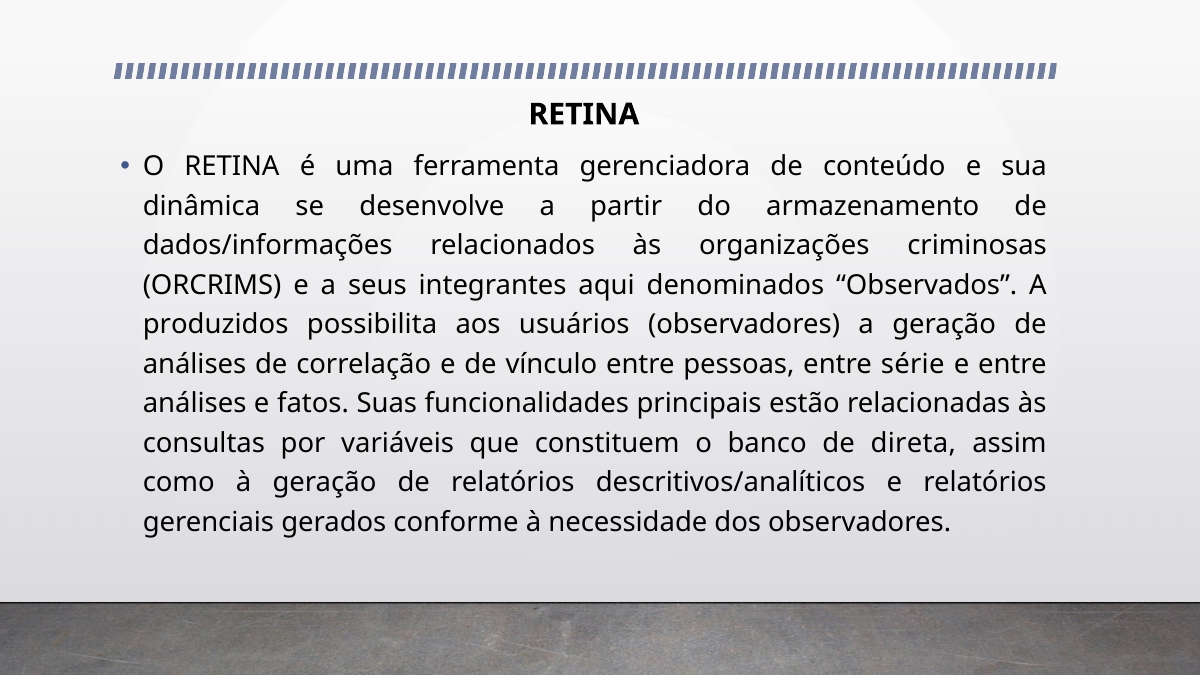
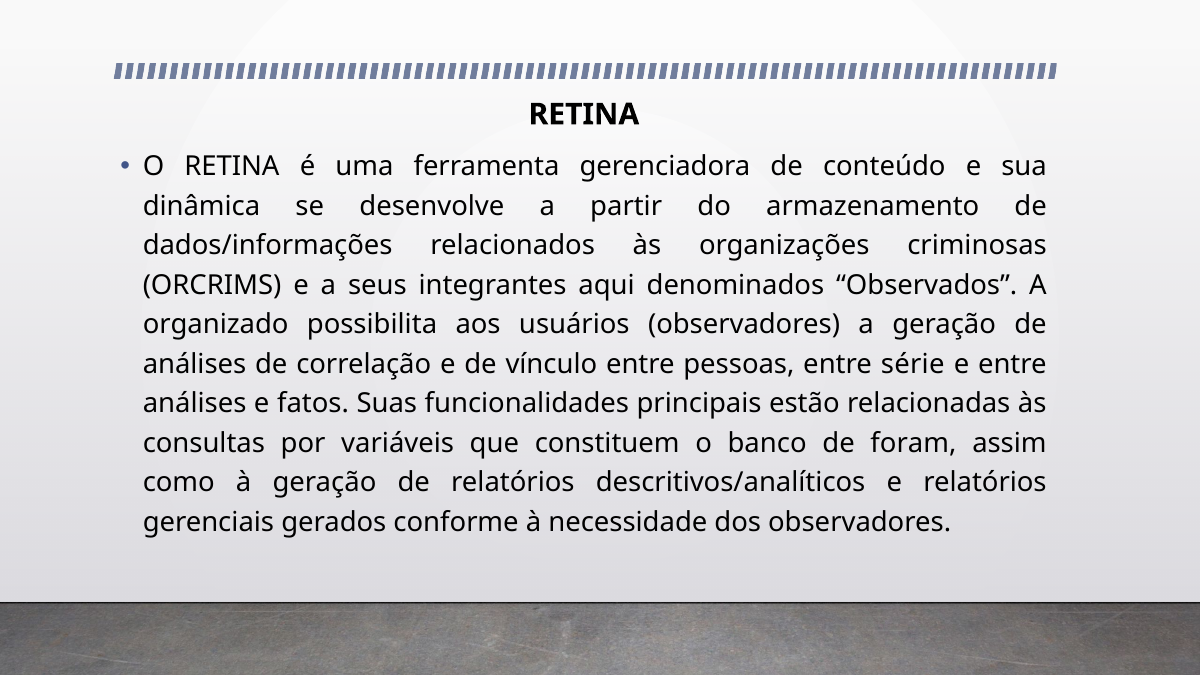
produzidos: produzidos -> organizado
direta: direta -> foram
